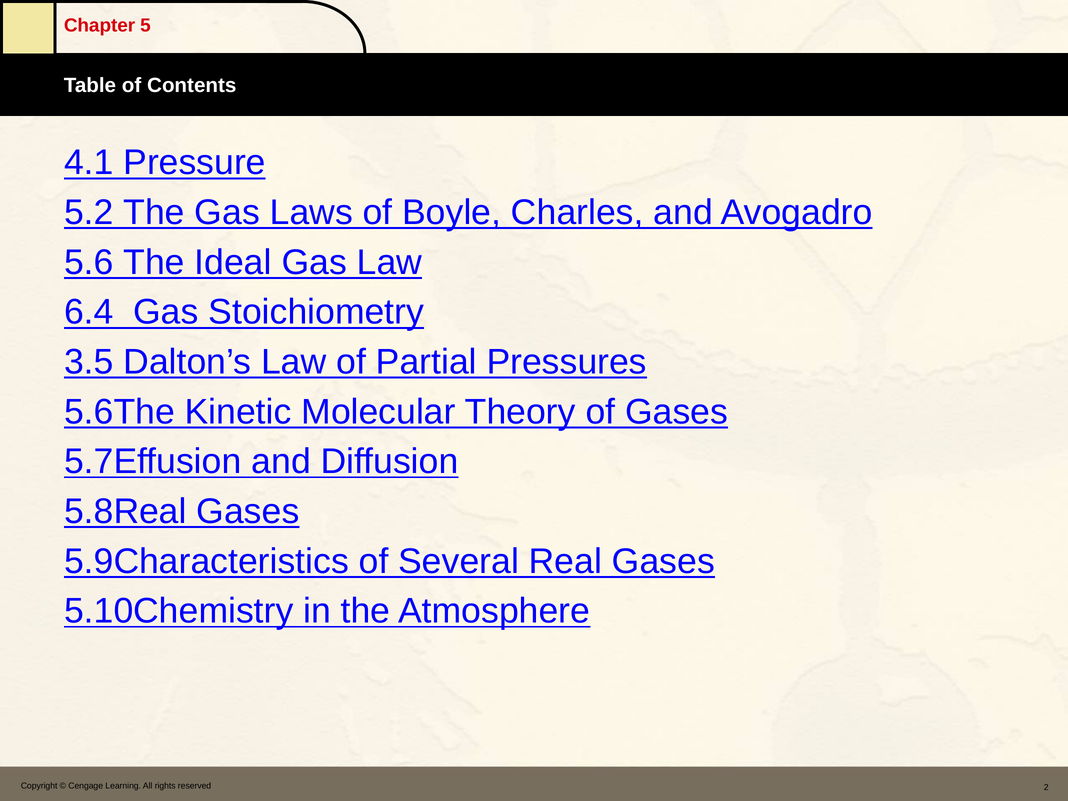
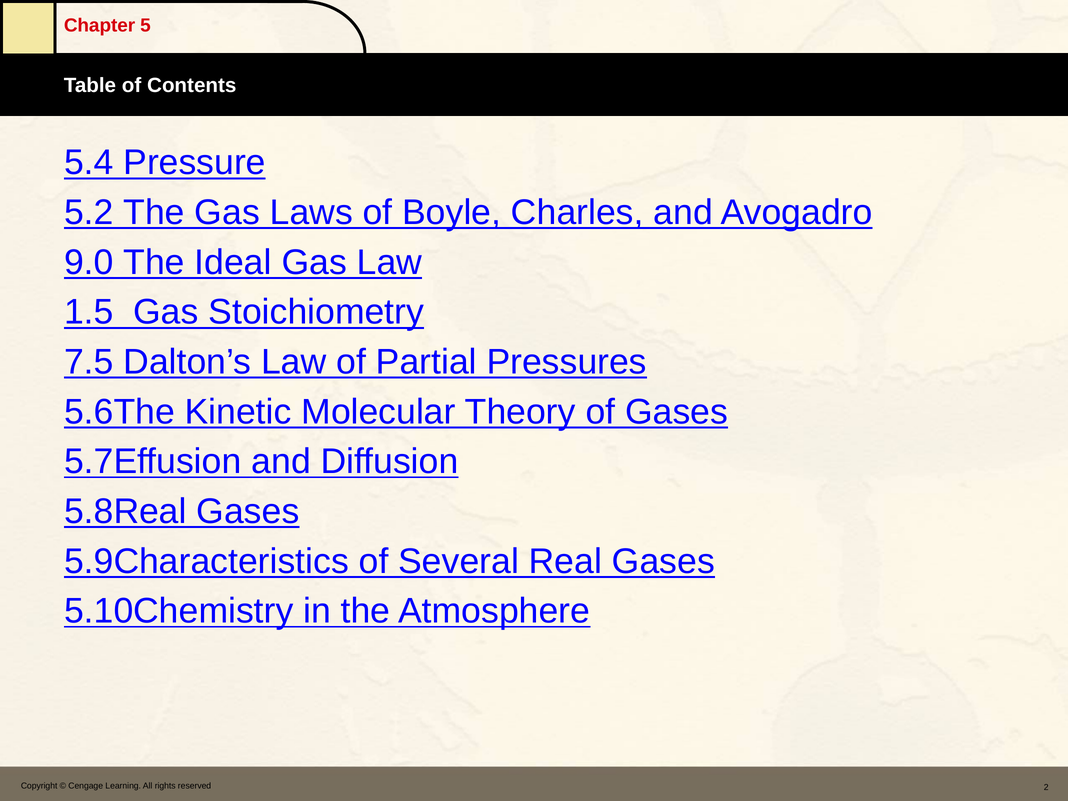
4.1: 4.1 -> 5.4
5.6: 5.6 -> 9.0
6.4: 6.4 -> 1.5
3.5: 3.5 -> 7.5
